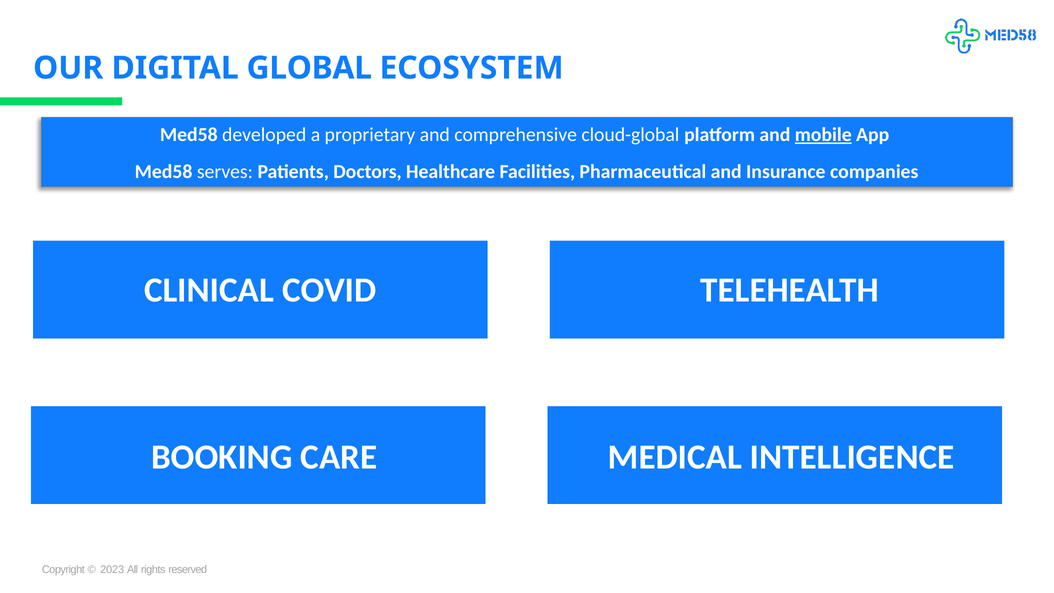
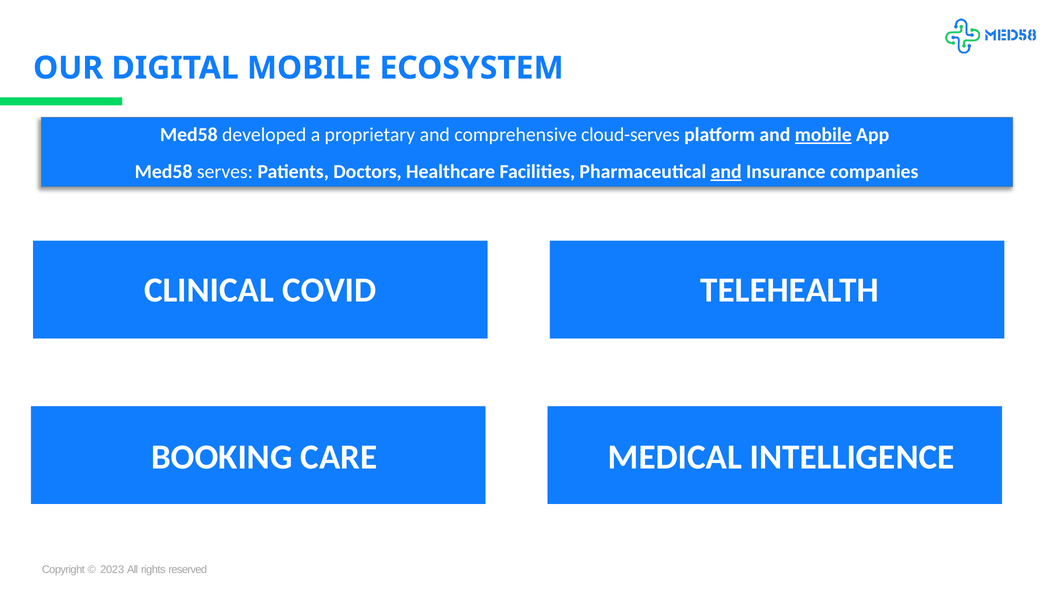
DIGITAL GLOBAL: GLOBAL -> MOBILE
cloud-global: cloud-global -> cloud-serves
and at (726, 172) underline: none -> present
